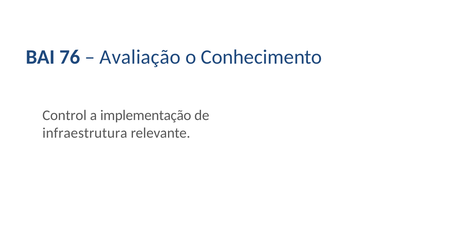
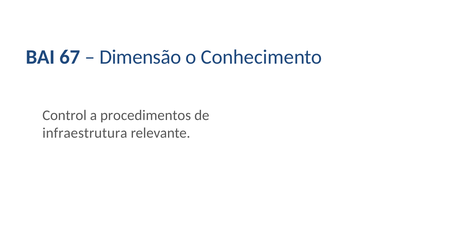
76: 76 -> 67
Avaliação: Avaliação -> Dimensão
implementação: implementação -> procedimentos
